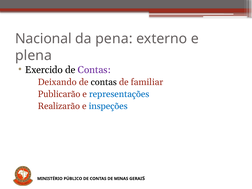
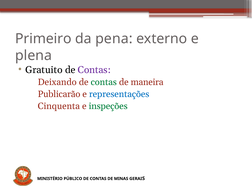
Nacional: Nacional -> Primeiro
Exercido: Exercido -> Gratuito
contas at (104, 82) colour: black -> green
familiar: familiar -> maneira
Realizarão: Realizarão -> Cinquenta
inspeções colour: blue -> green
